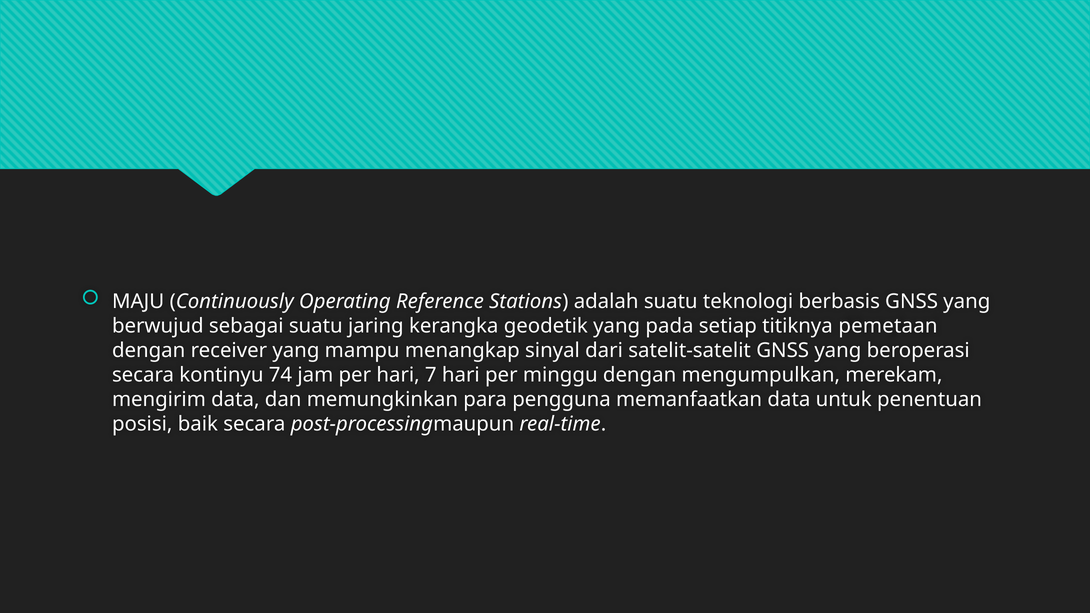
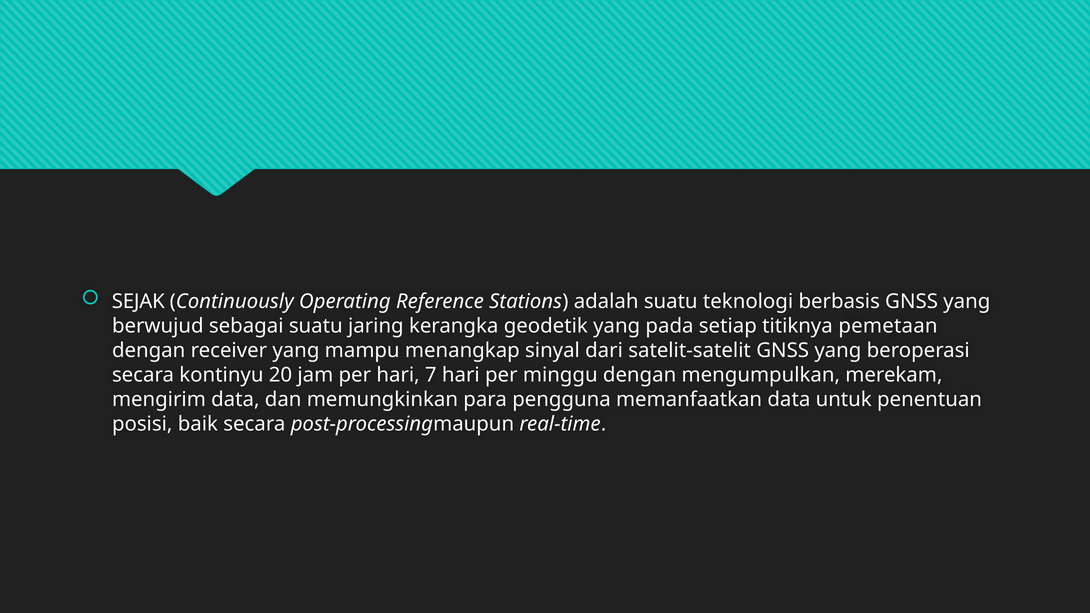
MAJU: MAJU -> SEJAK
74: 74 -> 20
